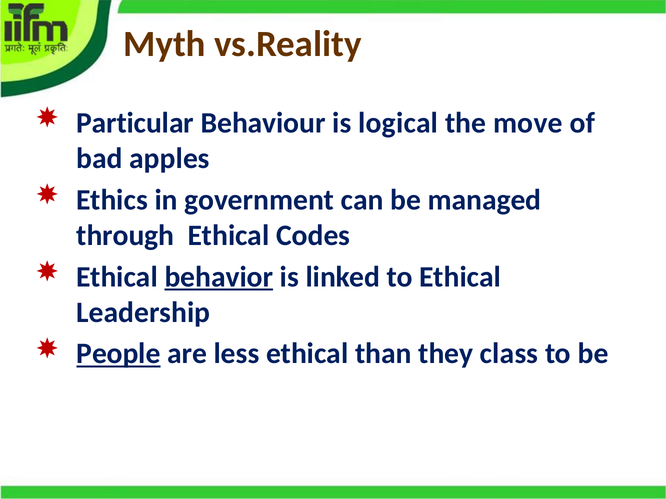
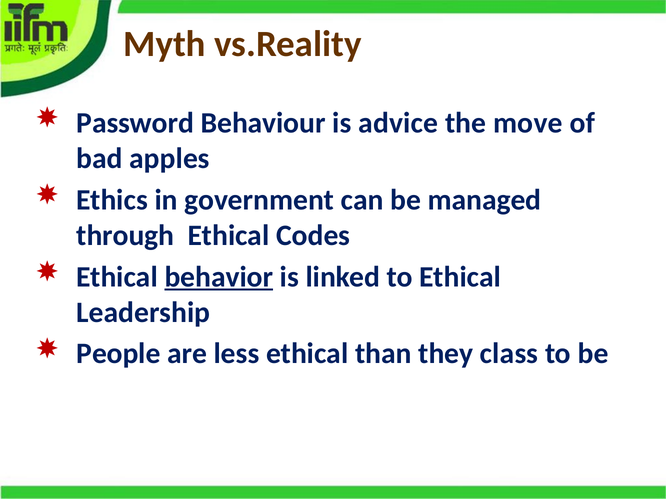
Particular: Particular -> Password
logical: logical -> advice
People underline: present -> none
